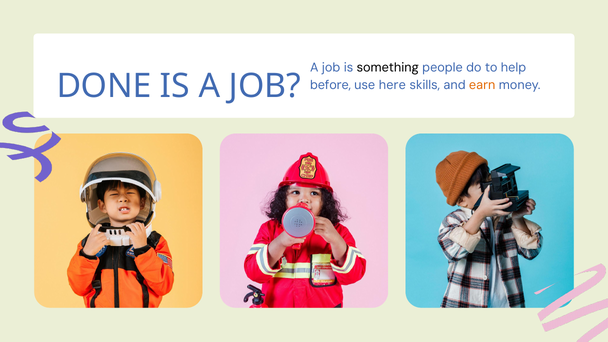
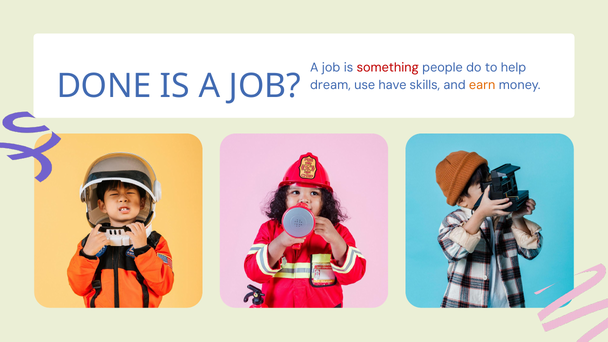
something colour: black -> red
before: before -> dream
here: here -> have
